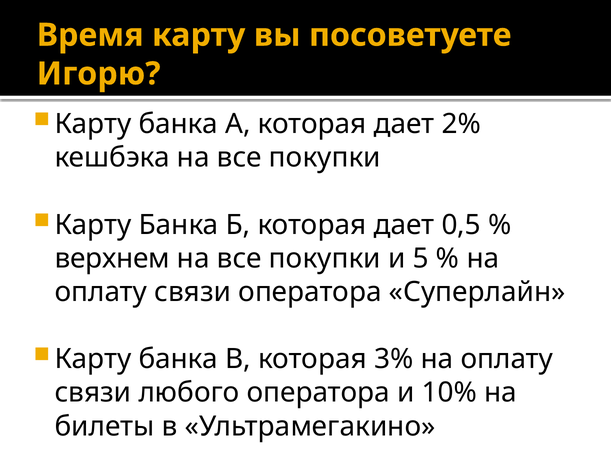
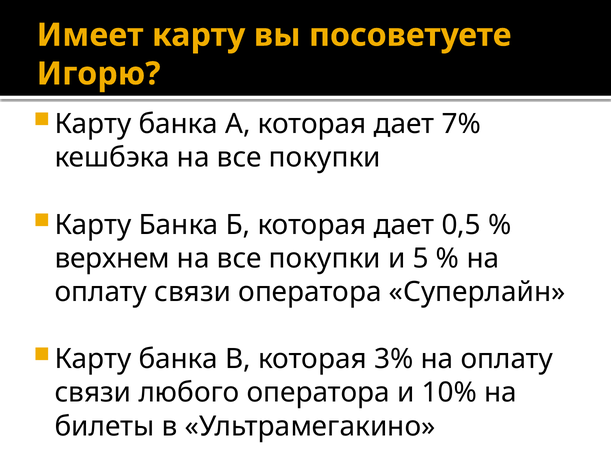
Время: Время -> Имеет
2%: 2% -> 7%
